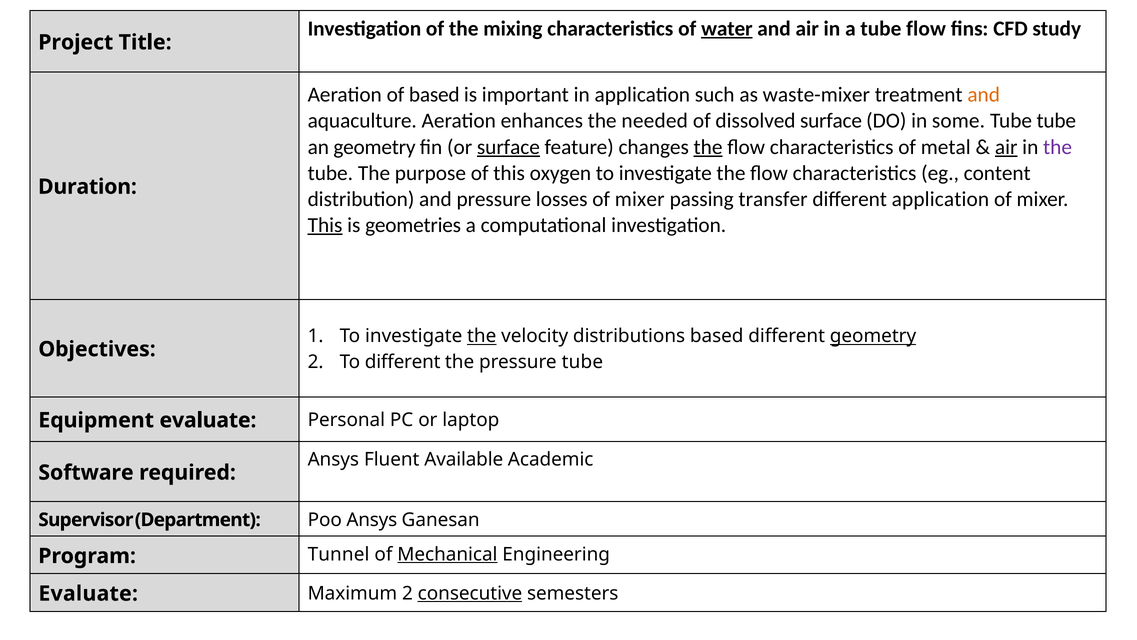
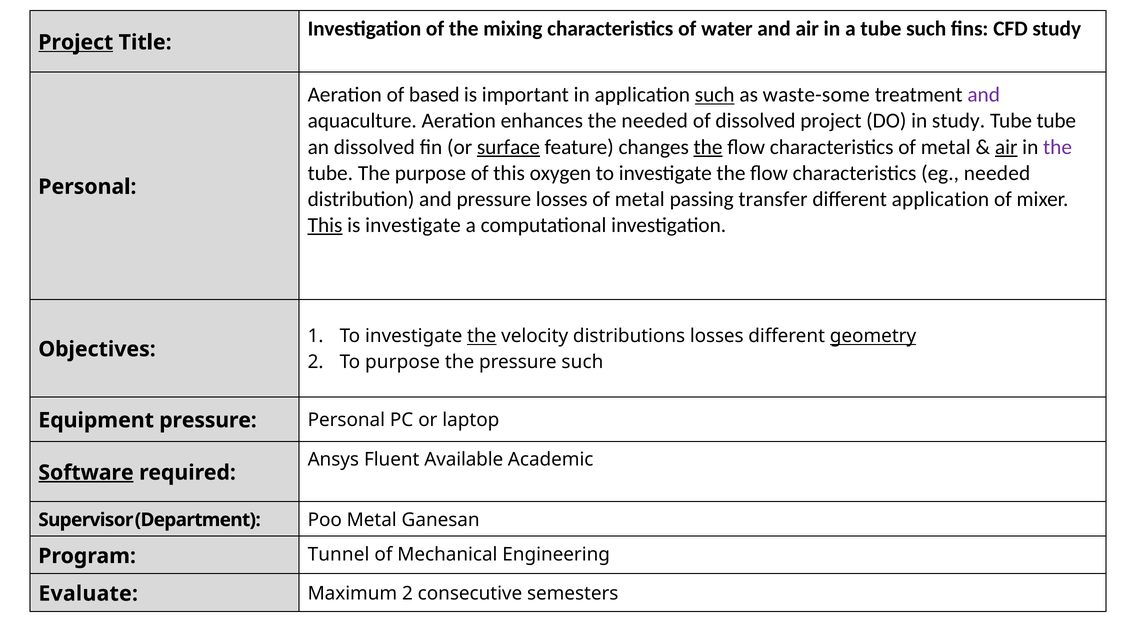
water underline: present -> none
tube flow: flow -> such
Project at (76, 42) underline: none -> present
such at (715, 95) underline: none -> present
waste-mixer: waste-mixer -> waste-some
and at (984, 95) colour: orange -> purple
dissolved surface: surface -> project
in some: some -> study
an geometry: geometry -> dissolved
eg content: content -> needed
Duration at (87, 187): Duration -> Personal
losses of mixer: mixer -> metal
is geometries: geometries -> investigate
distributions based: based -> losses
To different: different -> purpose
pressure tube: tube -> such
Equipment evaluate: evaluate -> pressure
Software underline: none -> present
Poo Ansys: Ansys -> Metal
Mechanical underline: present -> none
consecutive underline: present -> none
